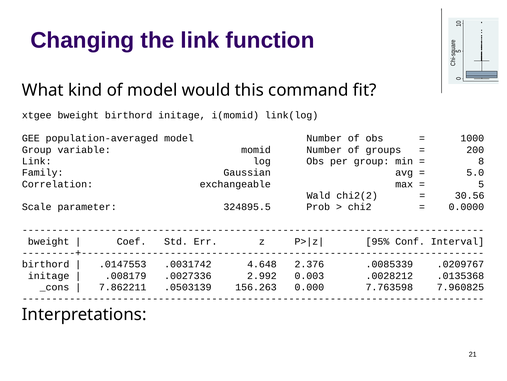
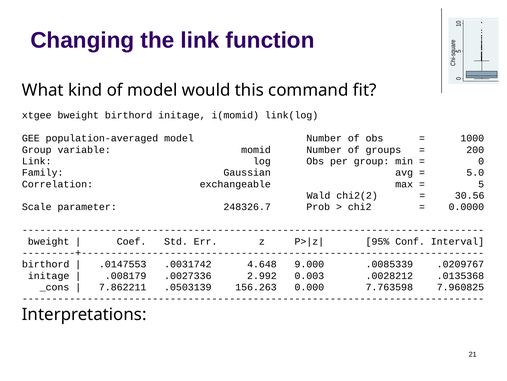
8 at (481, 161): 8 -> 0
324895.5: 324895.5 -> 248326.7
2.376: 2.376 -> 9.000
